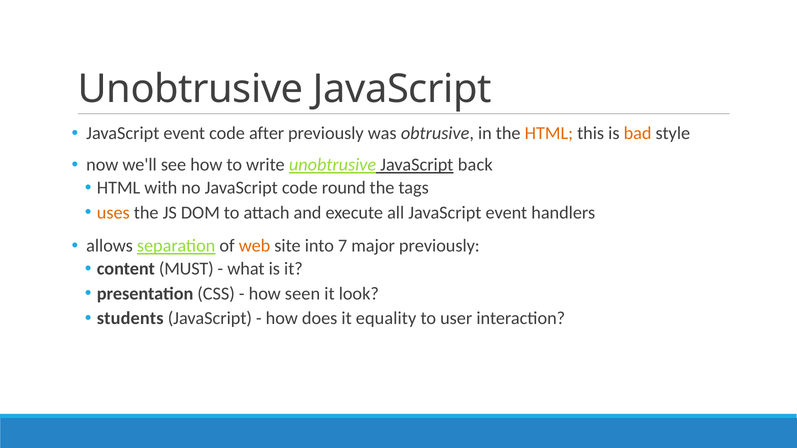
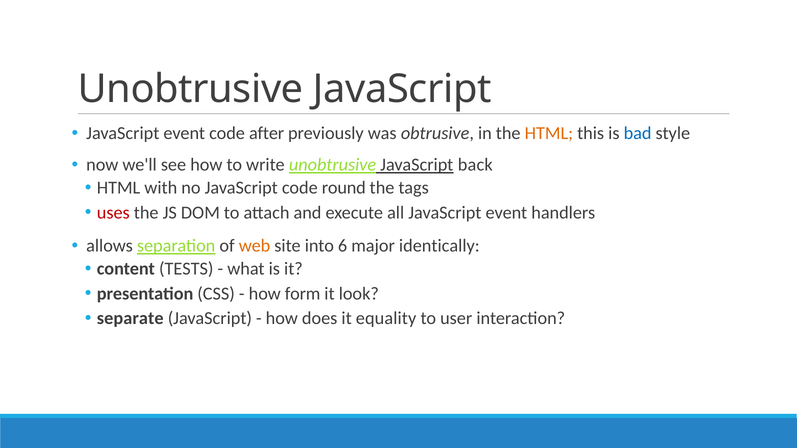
bad colour: orange -> blue
uses colour: orange -> red
7: 7 -> 6
major previously: previously -> identically
MUST: MUST -> TESTS
seen: seen -> form
students: students -> separate
